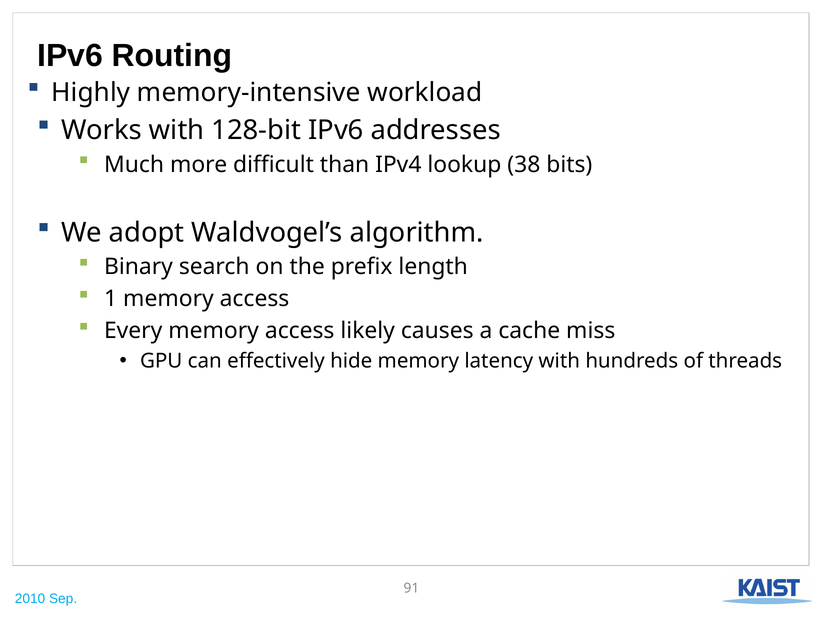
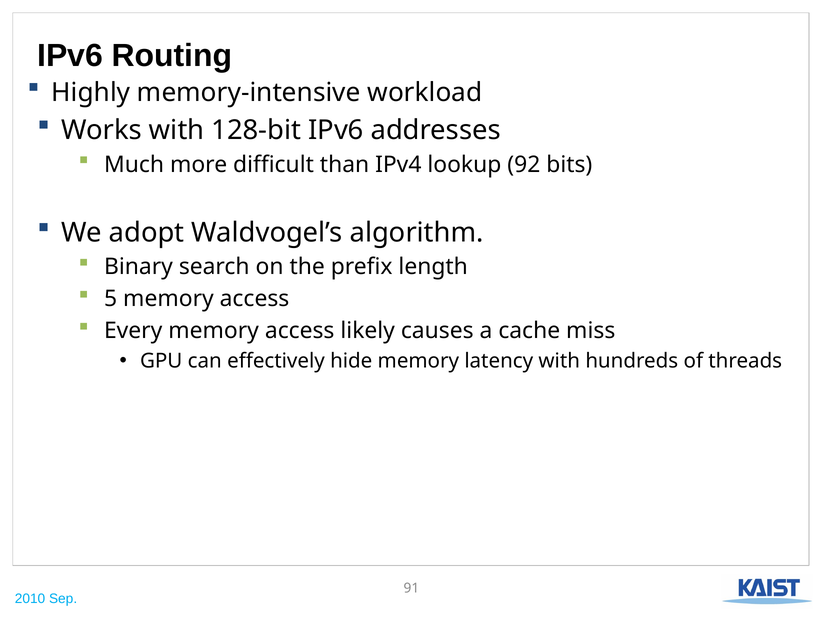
38: 38 -> 92
1: 1 -> 5
